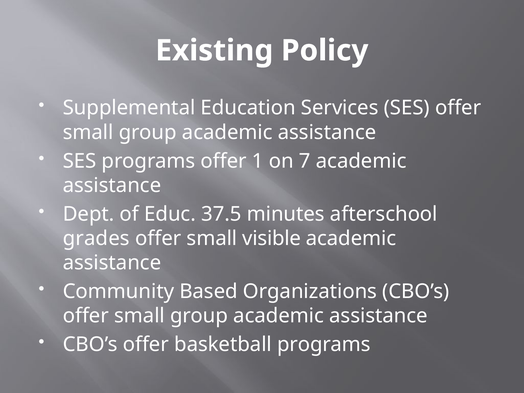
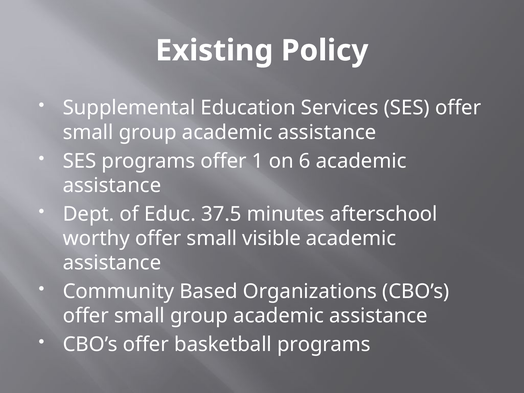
7: 7 -> 6
grades: grades -> worthy
